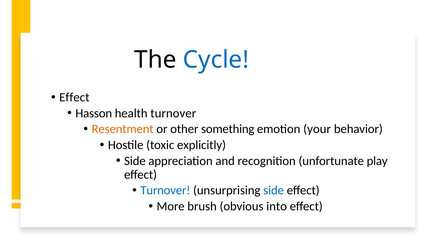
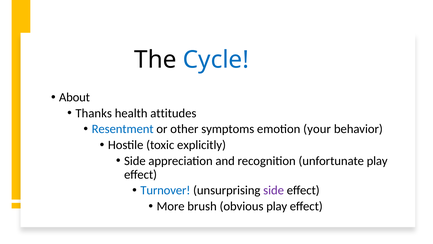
Effect at (74, 97): Effect -> About
Hasson: Hasson -> Thanks
health turnover: turnover -> attitudes
Resentment colour: orange -> blue
something: something -> symptoms
side at (274, 190) colour: blue -> purple
obvious into: into -> play
